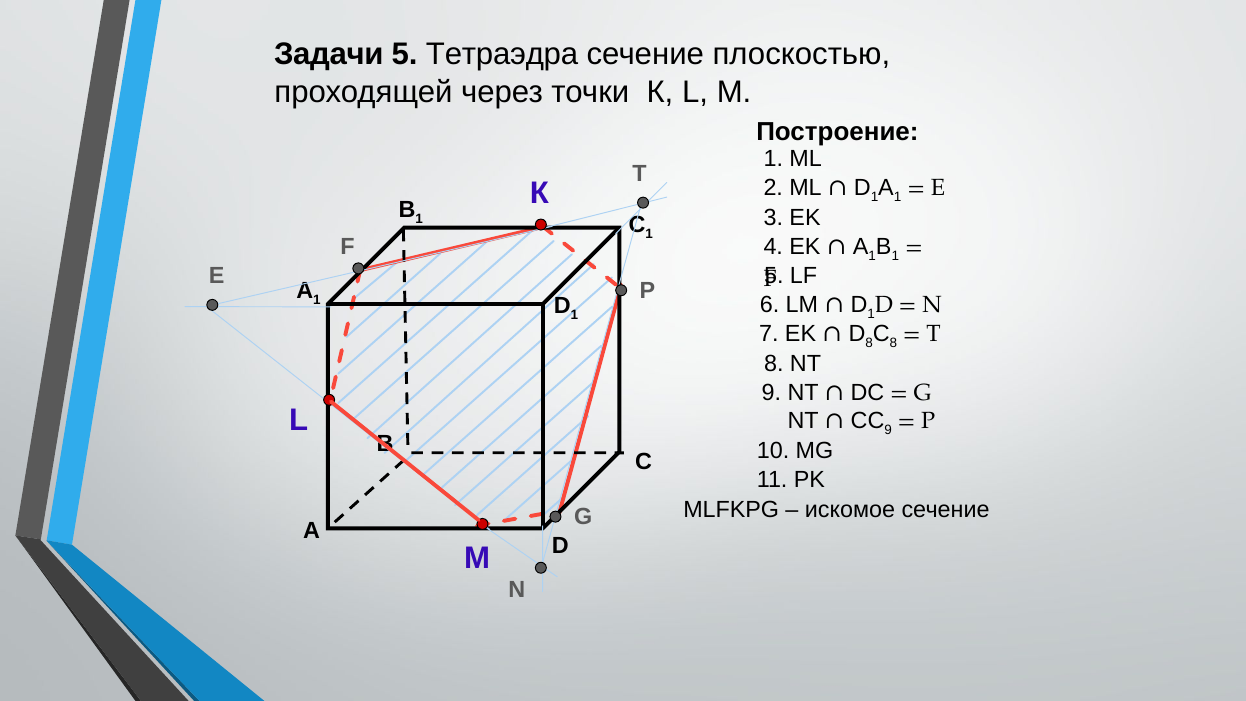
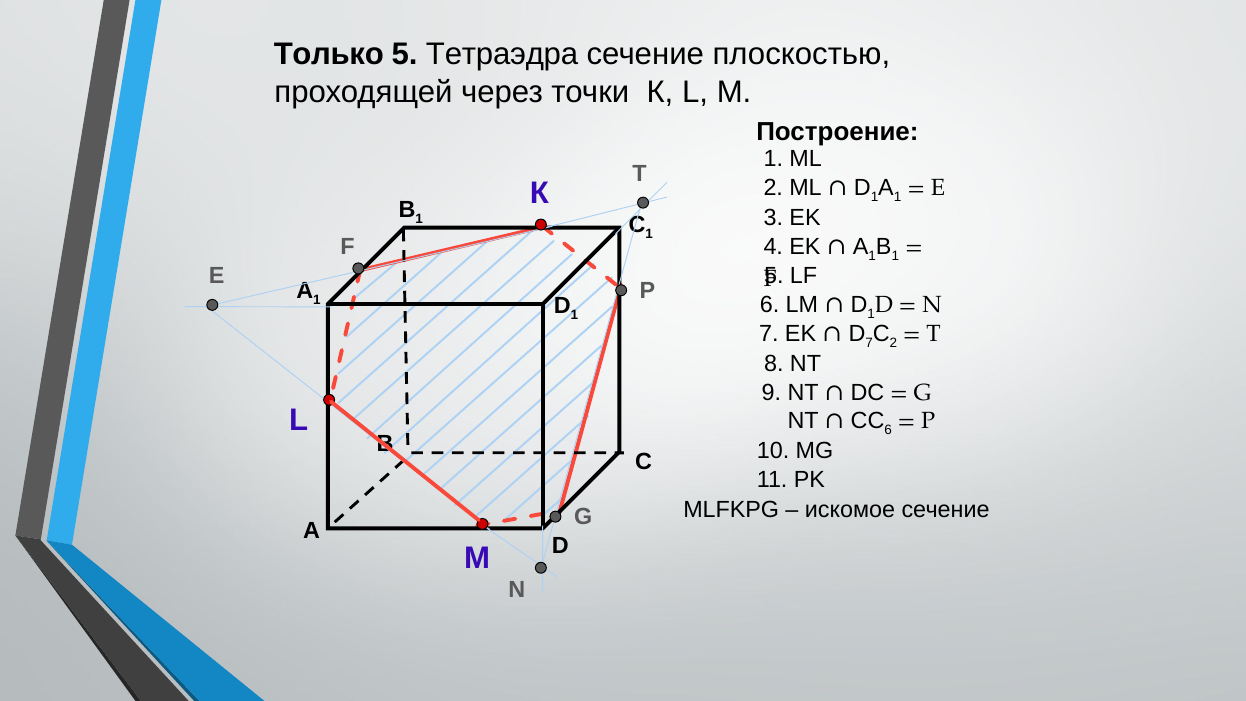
Задачи: Задачи -> Только
D 8: 8 -> 7
8 at (893, 343): 8 -> 2
9 at (888, 430): 9 -> 6
